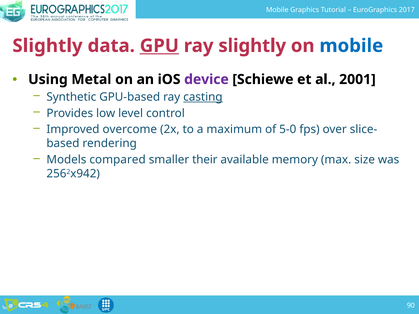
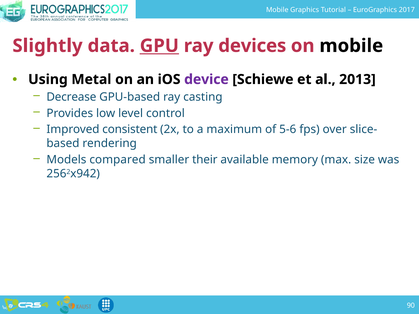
ray slightly: slightly -> devices
mobile at (351, 46) colour: blue -> black
2001: 2001 -> 2013
Synthetic: Synthetic -> Decrease
casting underline: present -> none
overcome: overcome -> consistent
5-0: 5-0 -> 5-6
